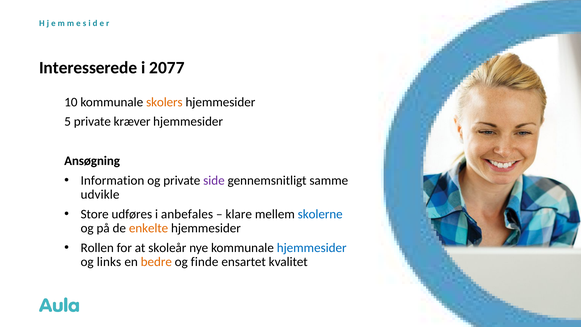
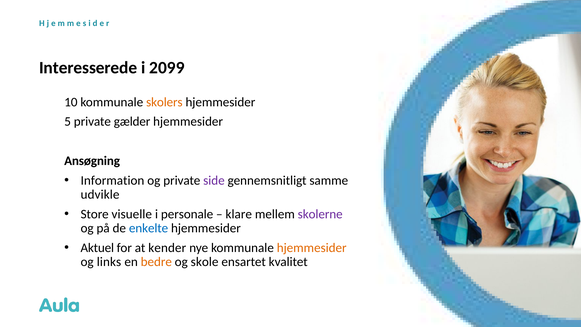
2077: 2077 -> 2099
kræver: kræver -> gælder
udføres: udføres -> visuelle
anbefales: anbefales -> personale
skolerne colour: blue -> purple
enkelte colour: orange -> blue
Rollen: Rollen -> Aktuel
skoleår: skoleår -> kender
hjemmesider at (312, 248) colour: blue -> orange
finde: finde -> skole
